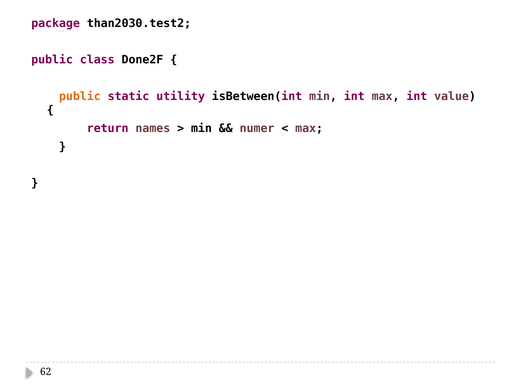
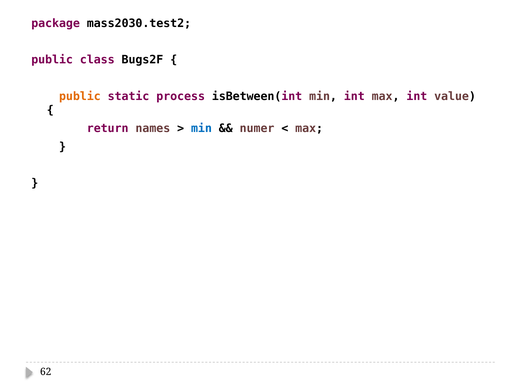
than2030.test2: than2030.test2 -> mass2030.test2
Done2F: Done2F -> Bugs2F
utility: utility -> process
min at (201, 128) colour: black -> blue
